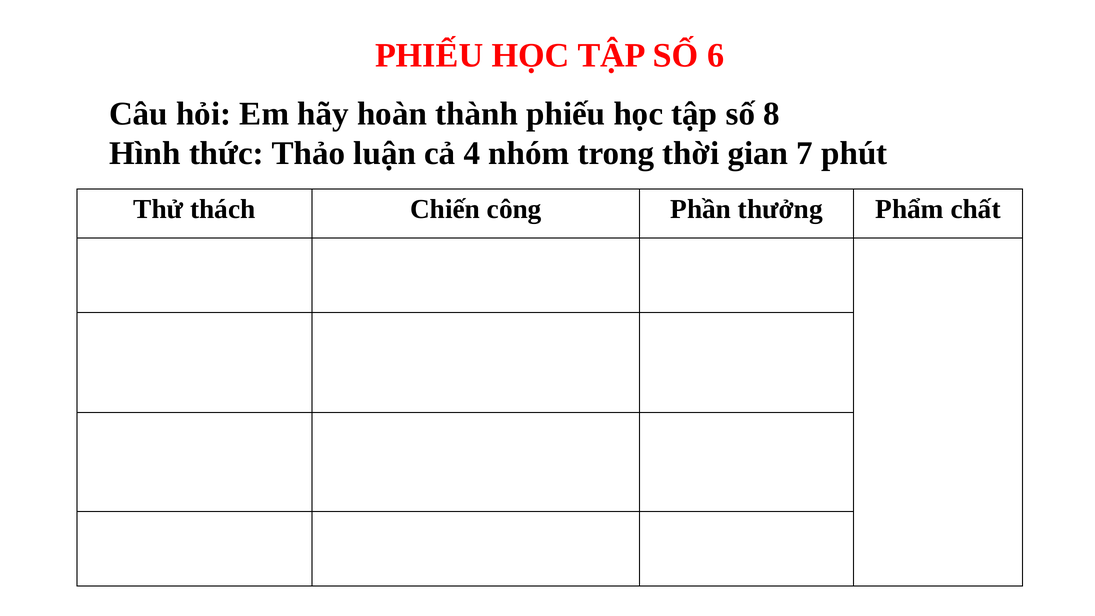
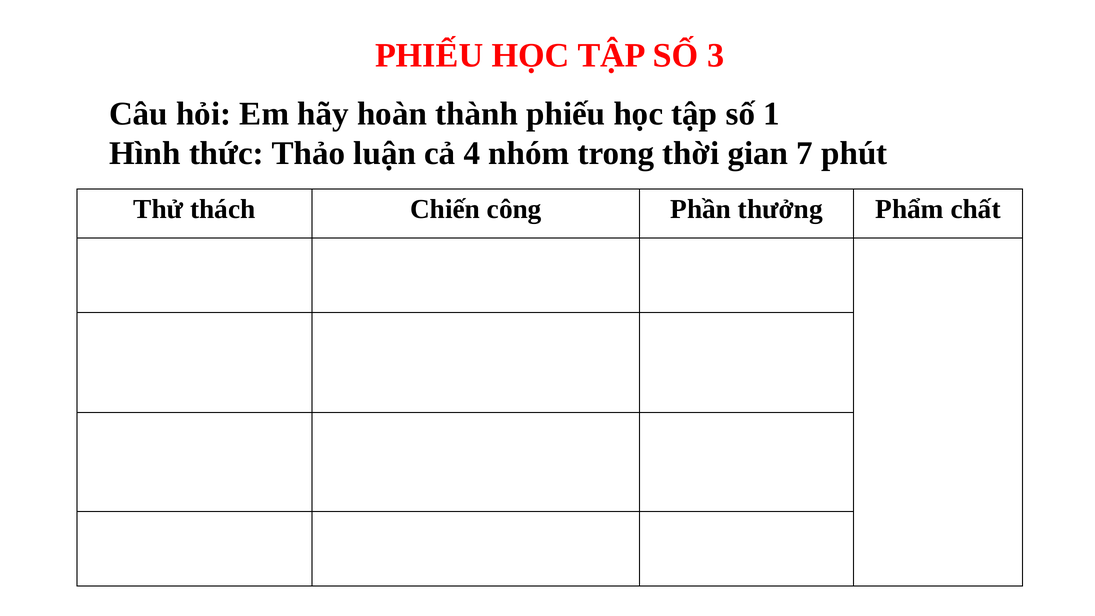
6: 6 -> 3
8: 8 -> 1
